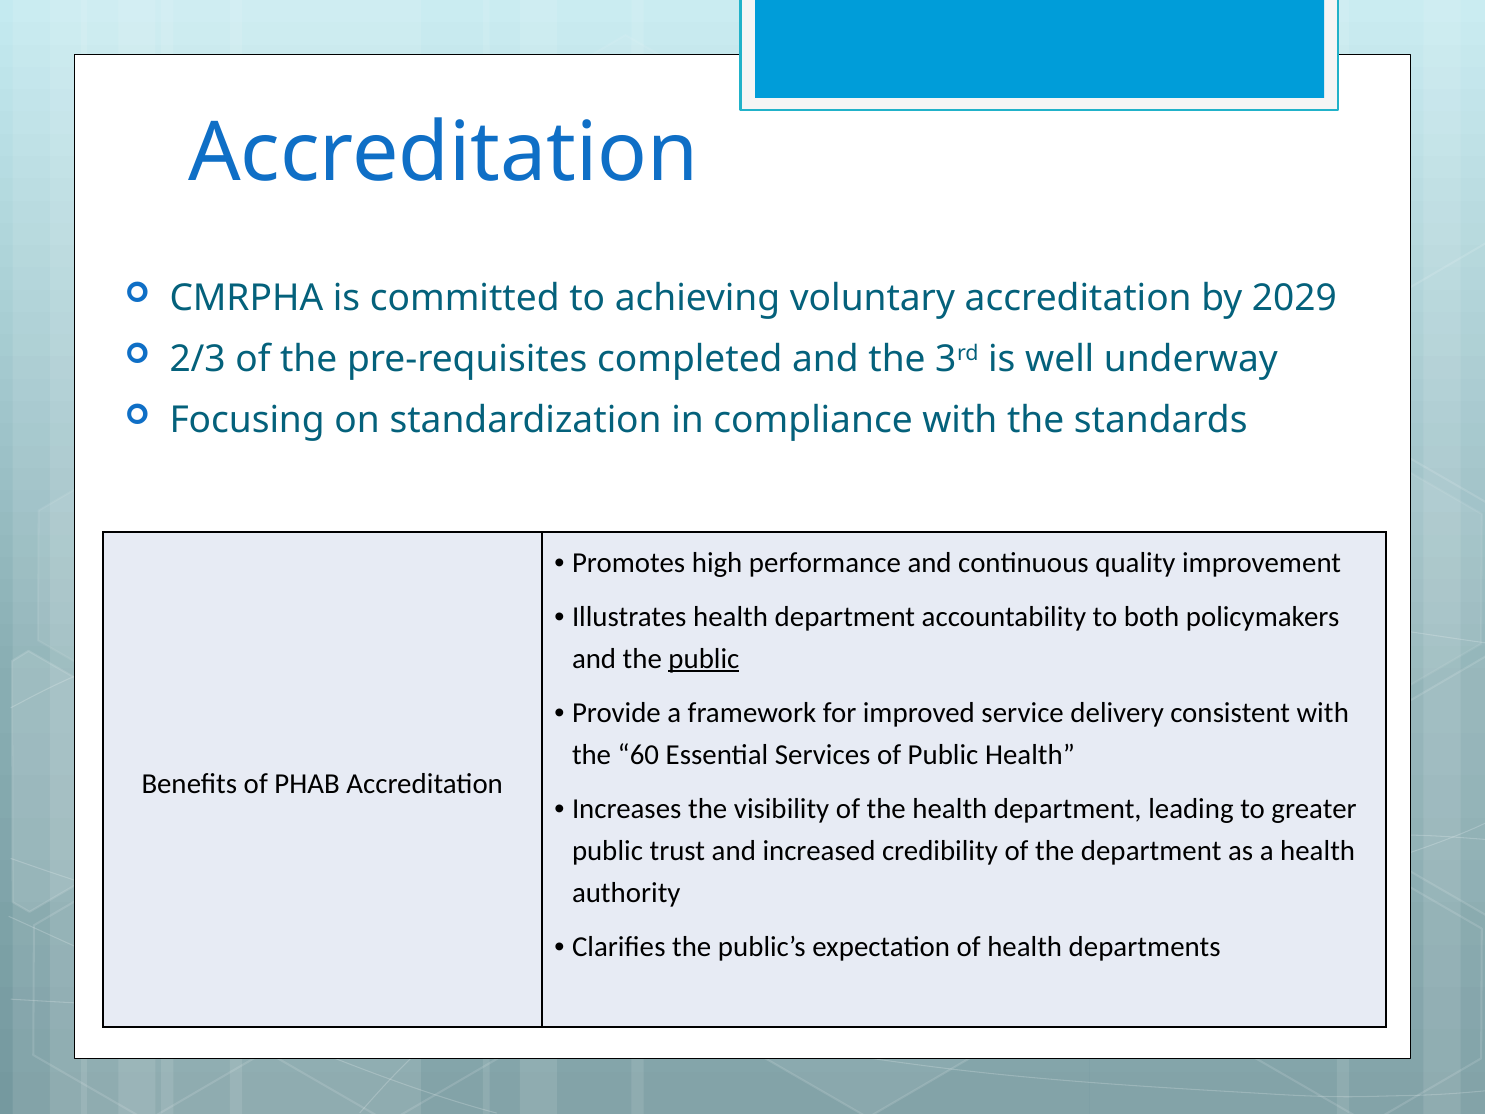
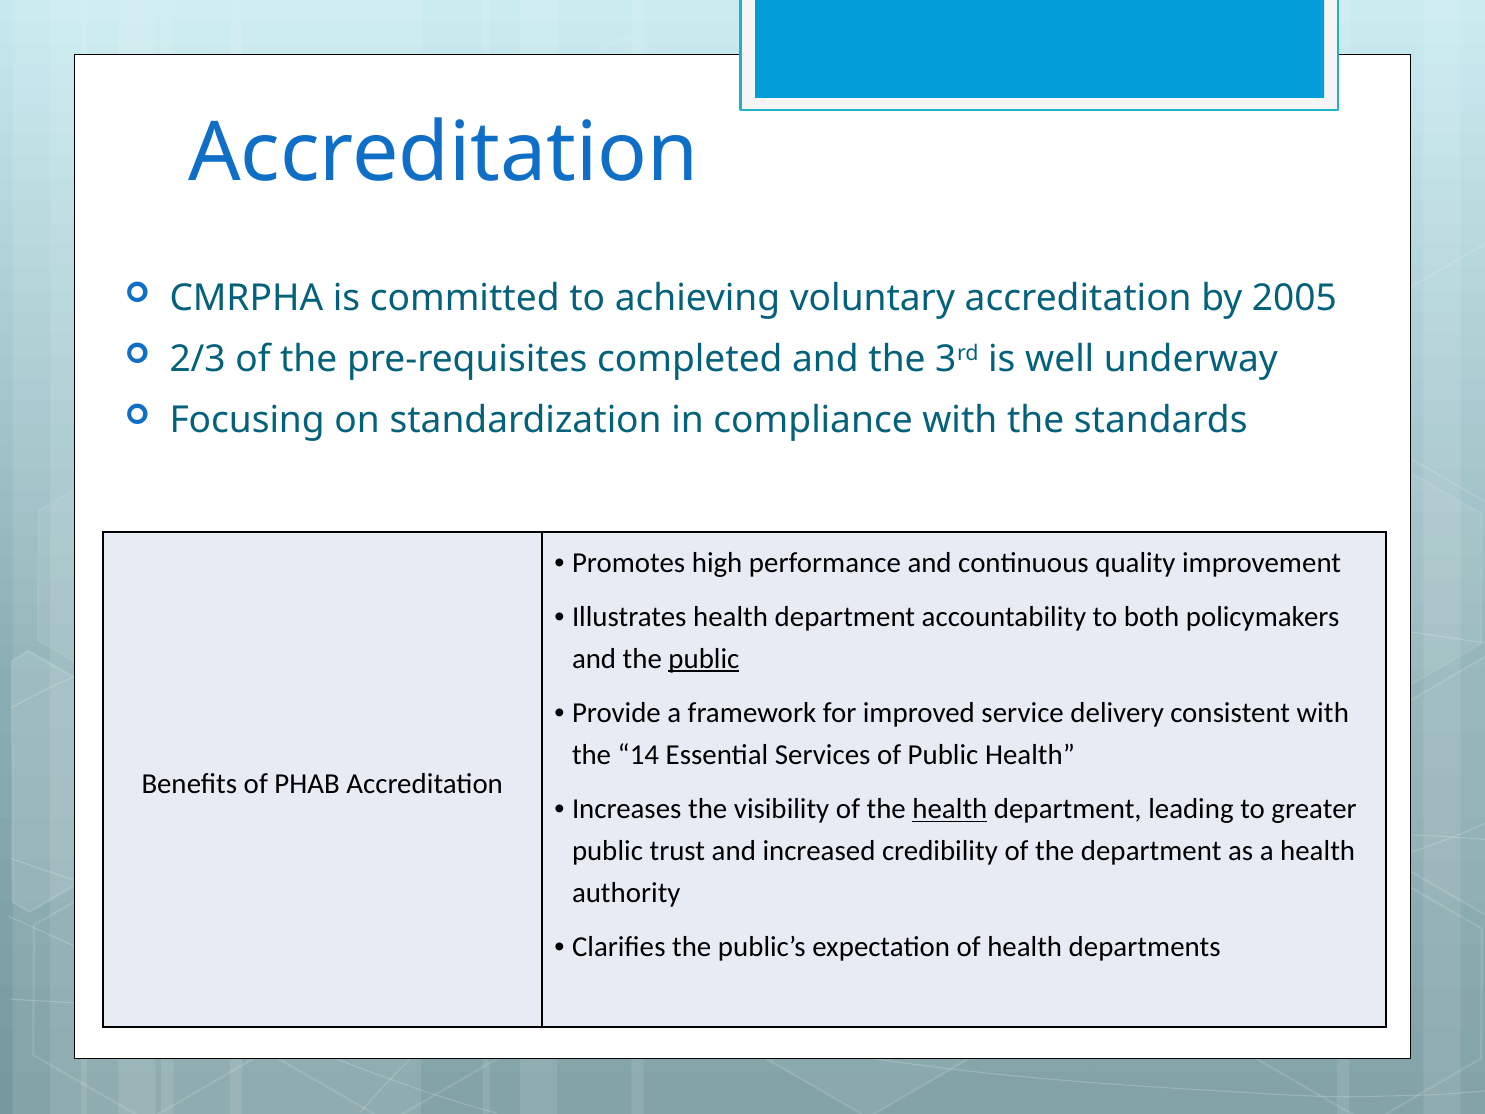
2029: 2029 -> 2005
60: 60 -> 14
health at (950, 809) underline: none -> present
